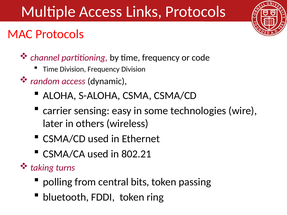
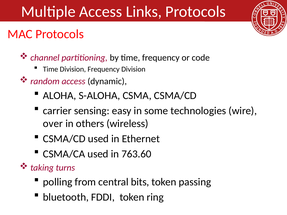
later: later -> over
802.21: 802.21 -> 763.60
